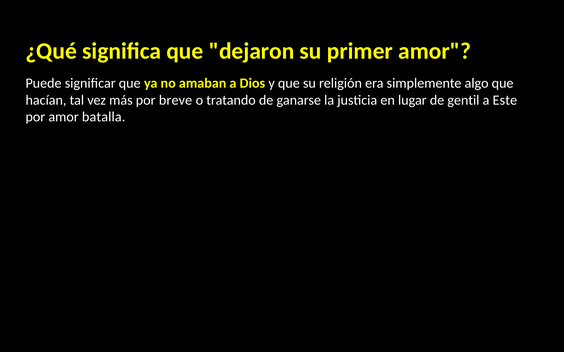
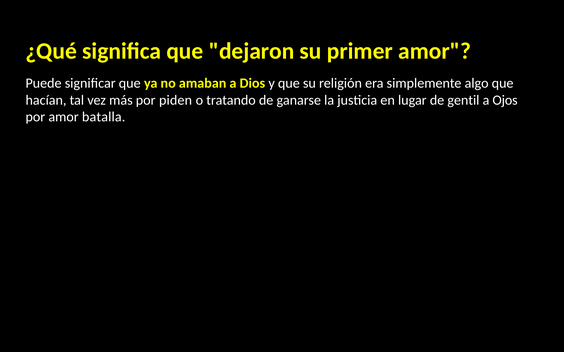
breve: breve -> piden
Este: Este -> Ojos
